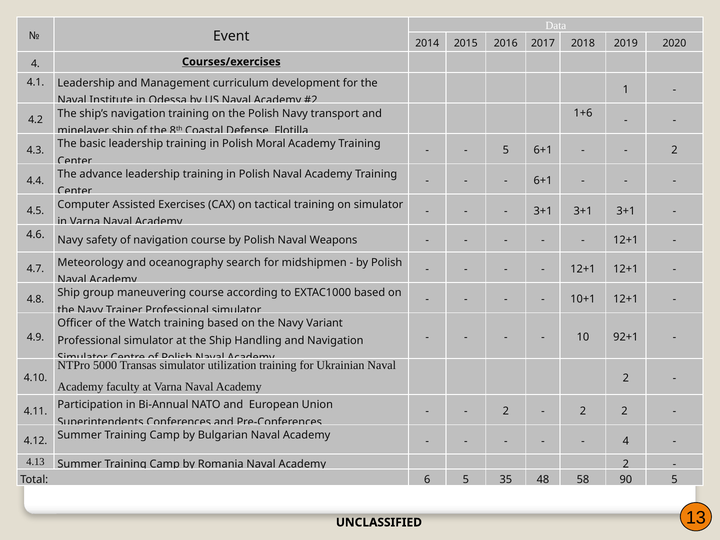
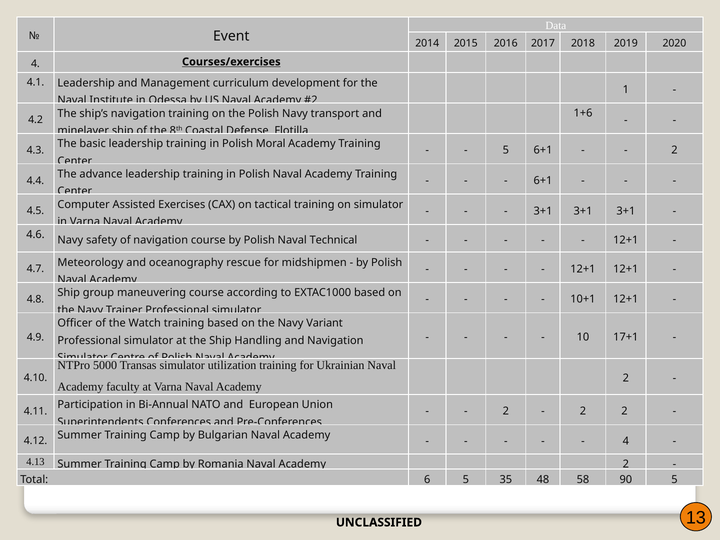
Weapons: Weapons -> Technical
search: search -> rescue
92+1: 92+1 -> 17+1
